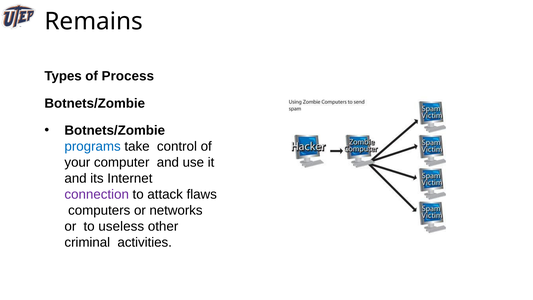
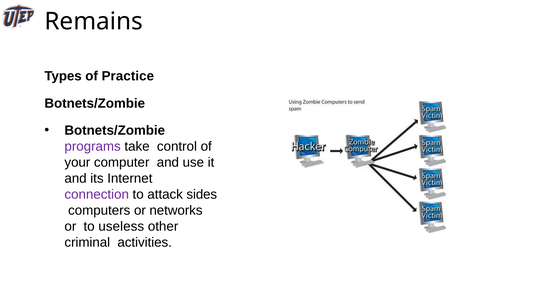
Process: Process -> Practice
programs colour: blue -> purple
flaws: flaws -> sides
